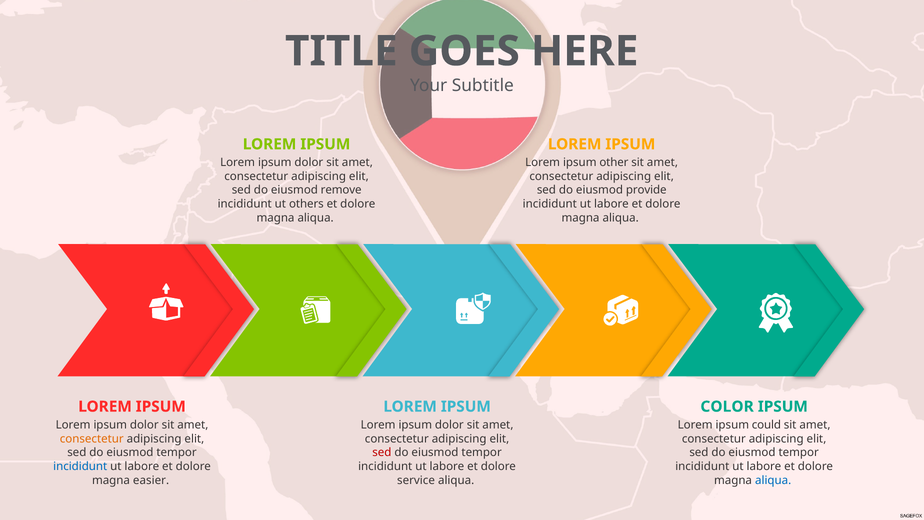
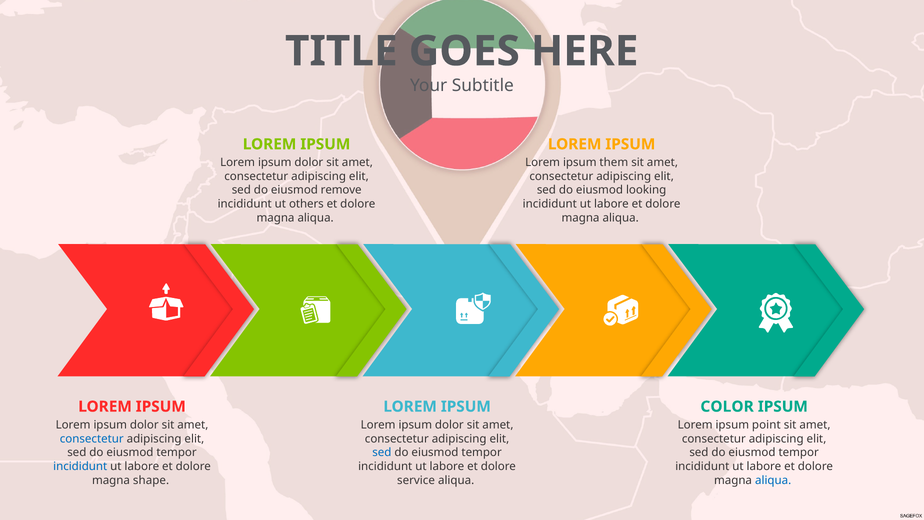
other: other -> them
provide: provide -> looking
could: could -> point
consectetur at (92, 439) colour: orange -> blue
sed at (382, 452) colour: red -> blue
easier: easier -> shape
